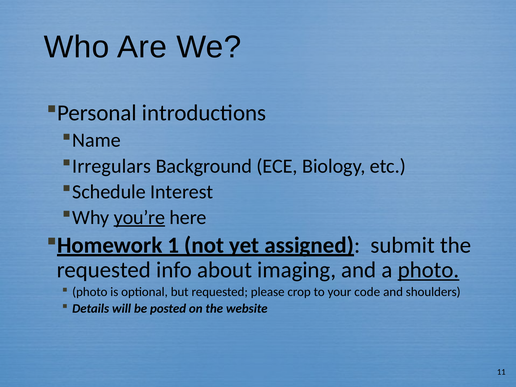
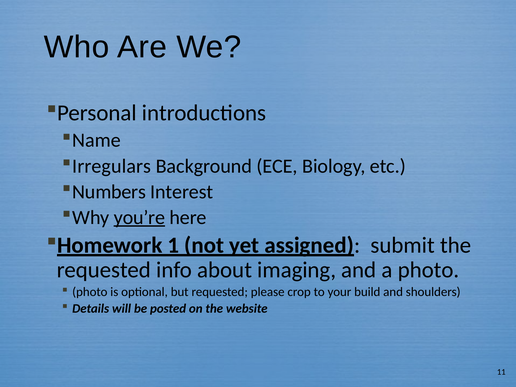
Schedule: Schedule -> Numbers
photo at (428, 270) underline: present -> none
code: code -> build
